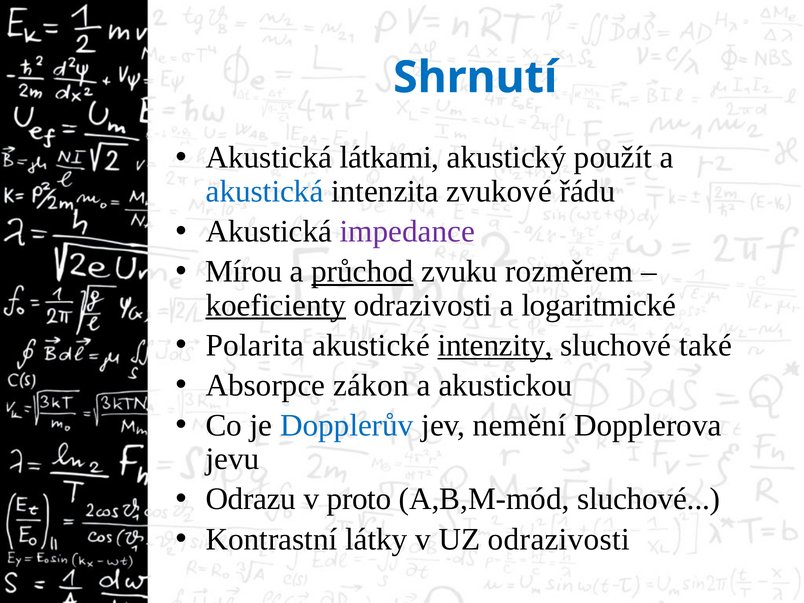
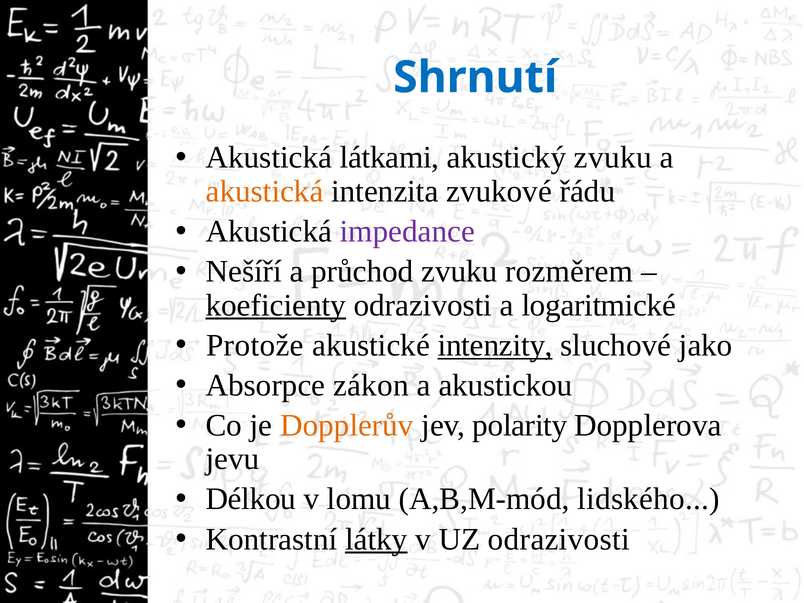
akustický použít: použít -> zvuku
akustická at (265, 191) colour: blue -> orange
Mírou: Mírou -> Nešíří
průchod underline: present -> none
Polarita: Polarita -> Protože
také: také -> jako
Dopplerův colour: blue -> orange
nemění: nemění -> polarity
Odrazu: Odrazu -> Délkou
proto: proto -> lomu
A,B,M-mód sluchové: sluchové -> lidského
látky underline: none -> present
